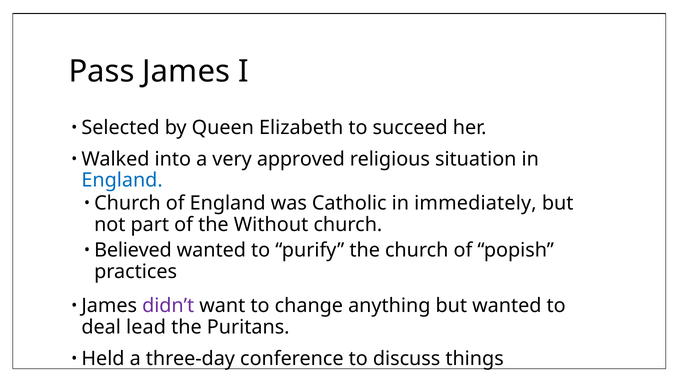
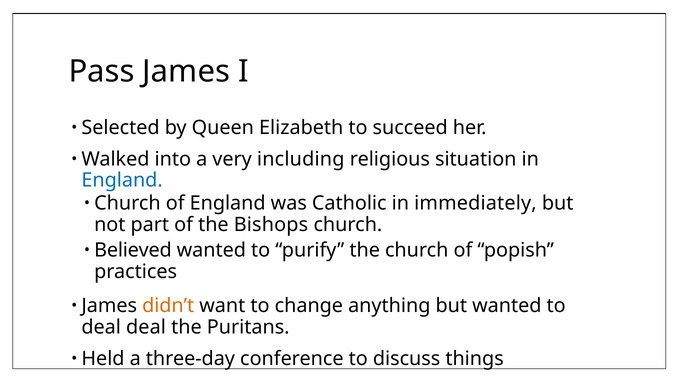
approved: approved -> including
Without: Without -> Bishops
didn’t colour: purple -> orange
deal lead: lead -> deal
